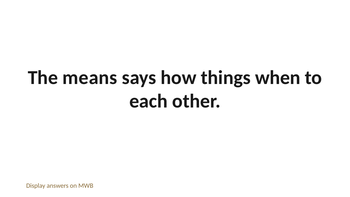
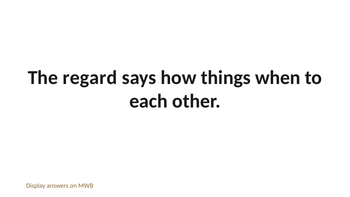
means: means -> regard
